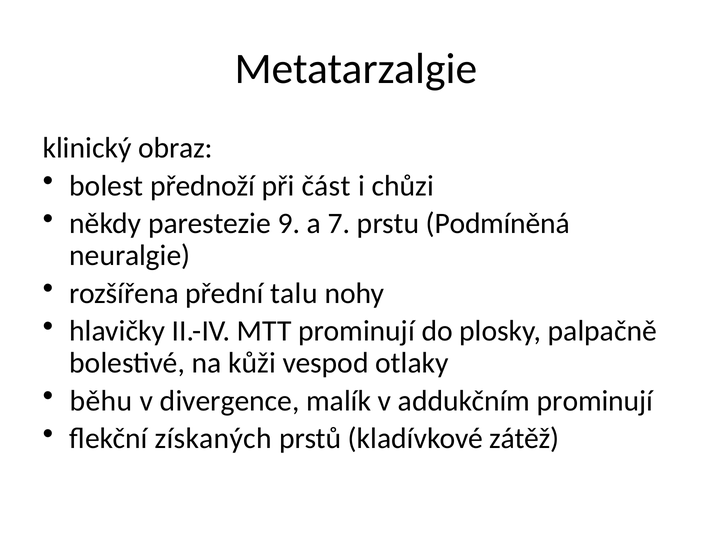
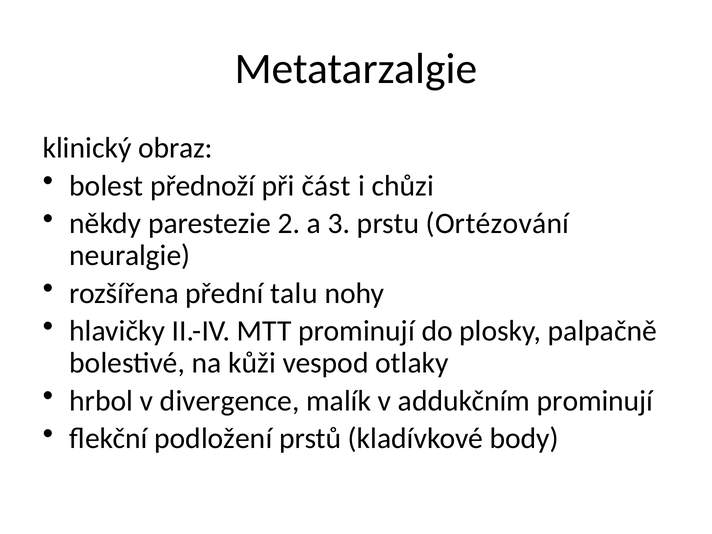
9: 9 -> 2
7: 7 -> 3
Podmíněná: Podmíněná -> Ortézování
běhu: běhu -> hrbol
získaných: získaných -> podložení
zátěž: zátěž -> body
